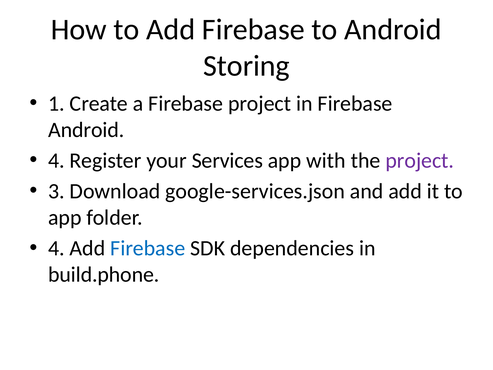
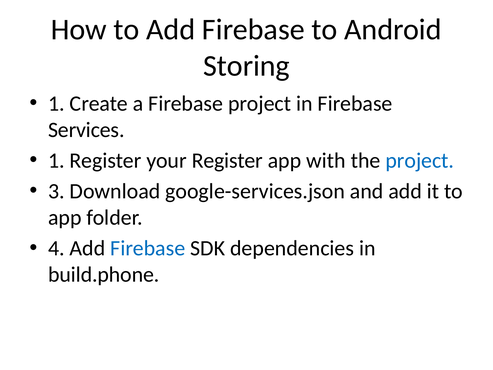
Android at (86, 130): Android -> Services
4 at (56, 160): 4 -> 1
your Services: Services -> Register
project at (420, 160) colour: purple -> blue
